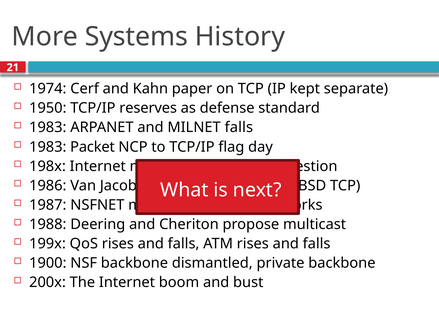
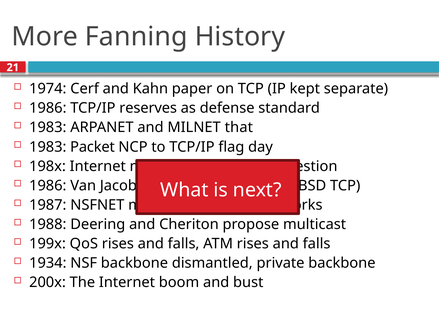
Systems: Systems -> Fanning
1950 at (48, 108): 1950 -> 1986
MILNET falls: falls -> that
1900: 1900 -> 1934
